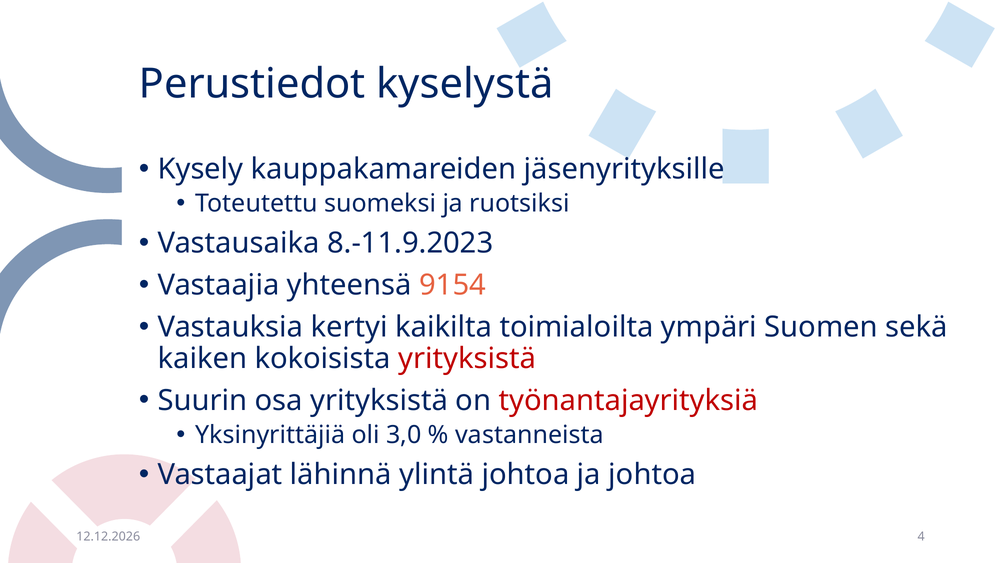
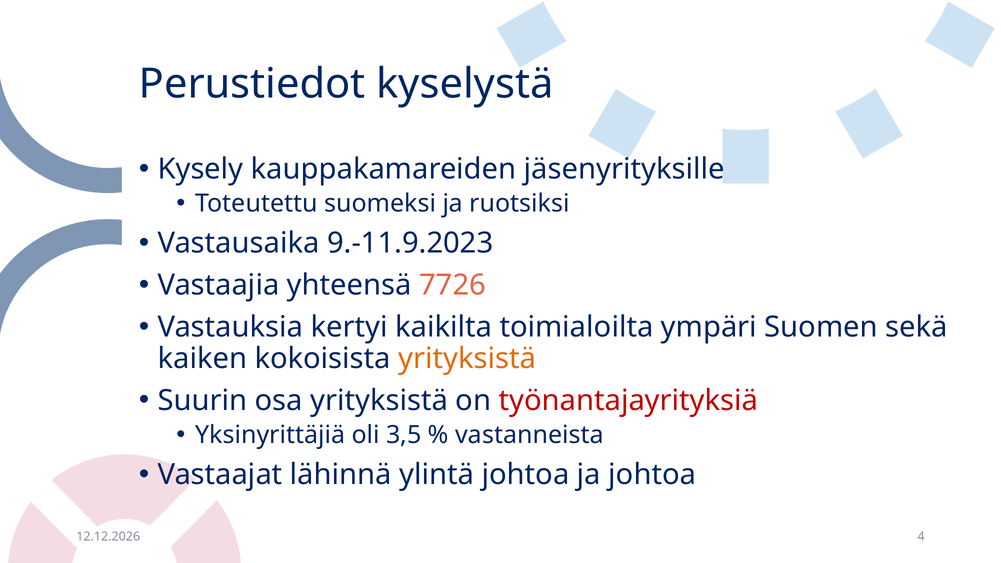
8.-11.9.2023: 8.-11.9.2023 -> 9.-11.9.2023
9154: 9154 -> 7726
yrityksistä at (467, 359) colour: red -> orange
3,0: 3,0 -> 3,5
